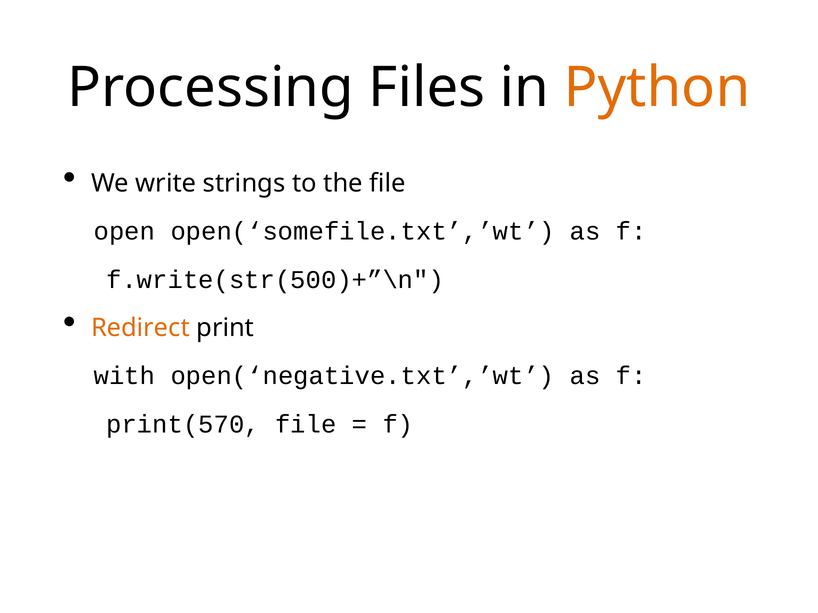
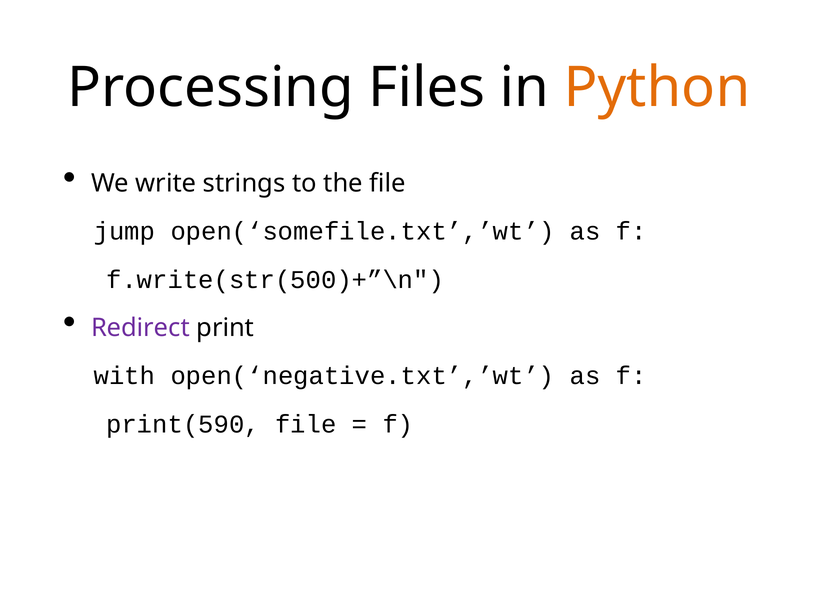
open: open -> jump
Redirect colour: orange -> purple
print(570: print(570 -> print(590
